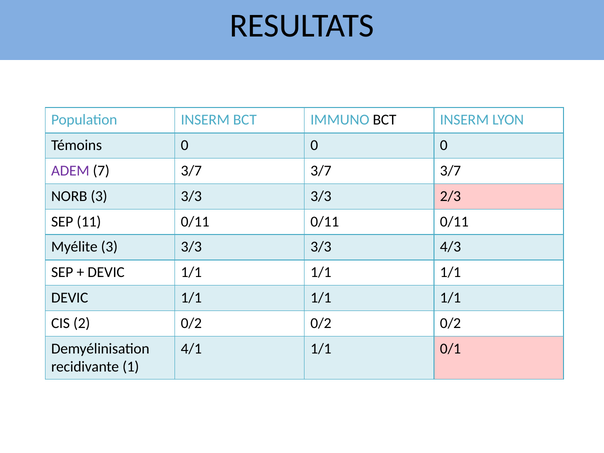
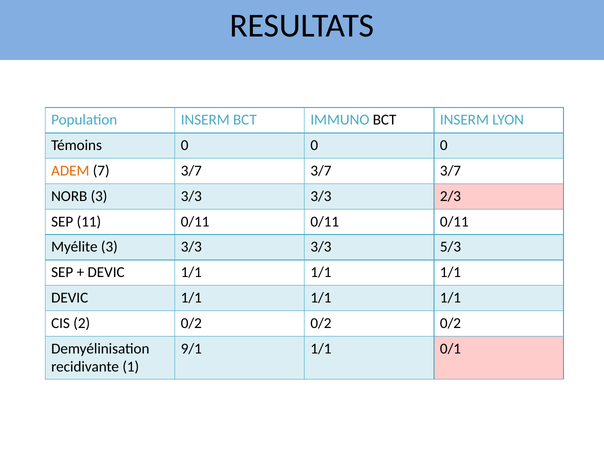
ADEM colour: purple -> orange
4/3: 4/3 -> 5/3
4/1: 4/1 -> 9/1
